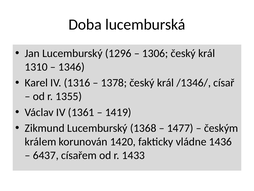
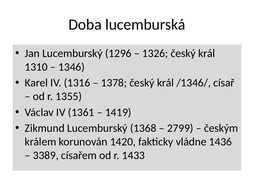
1306: 1306 -> 1326
1477: 1477 -> 2799
6437: 6437 -> 3389
